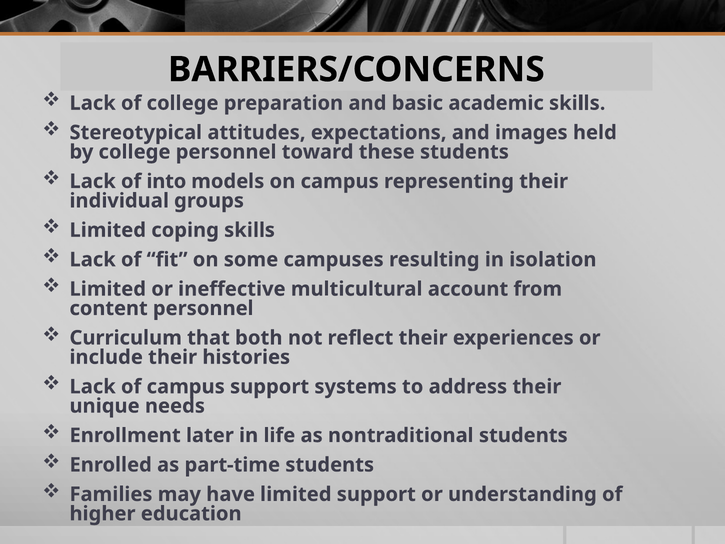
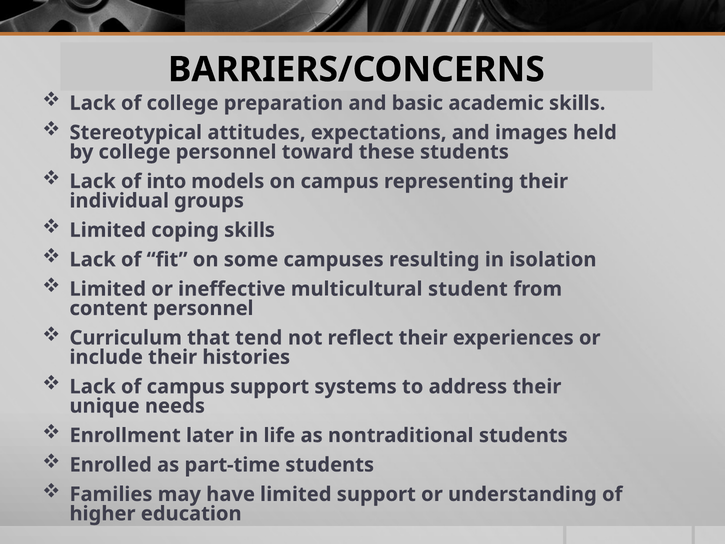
account: account -> student
both: both -> tend
